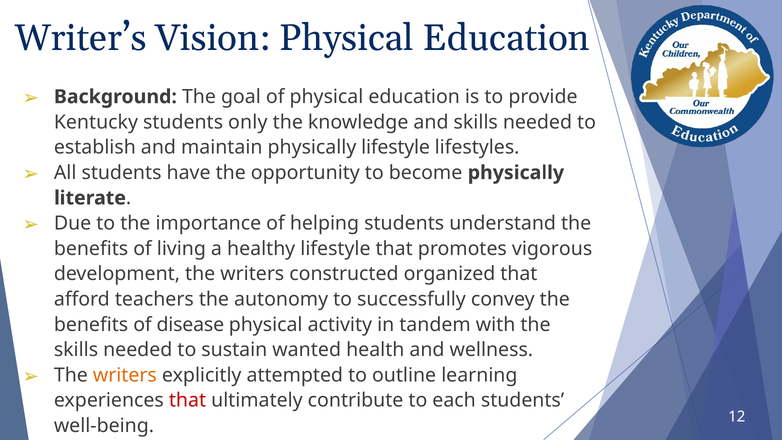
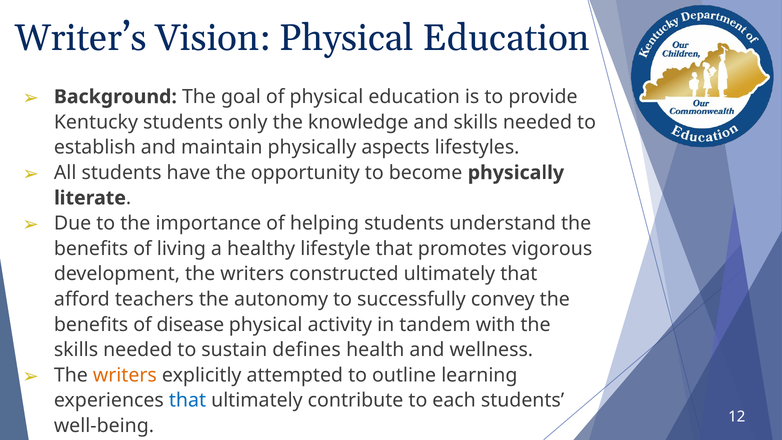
physically lifestyle: lifestyle -> aspects
constructed organized: organized -> ultimately
wanted: wanted -> defines
that at (188, 400) colour: red -> blue
